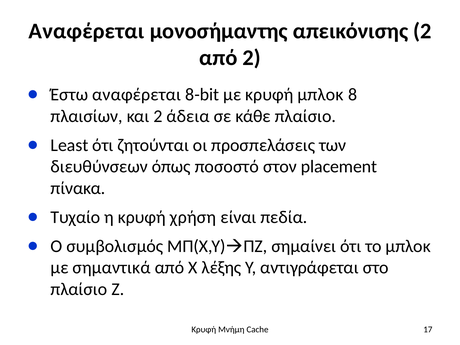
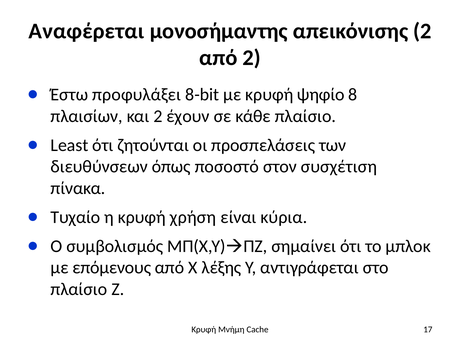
Έστω αναφέρεται: αναφέρεται -> προφυλάξει
κρυφή μπλοκ: μπλοκ -> ψηφίο
άδεια: άδεια -> έχουν
placement: placement -> συσχέτιση
πεδία: πεδία -> κύρια
σημαντικά: σημαντικά -> επόμενους
